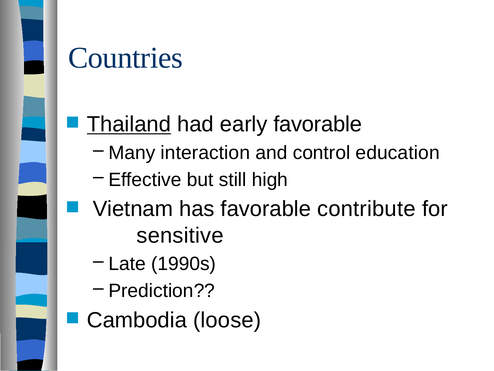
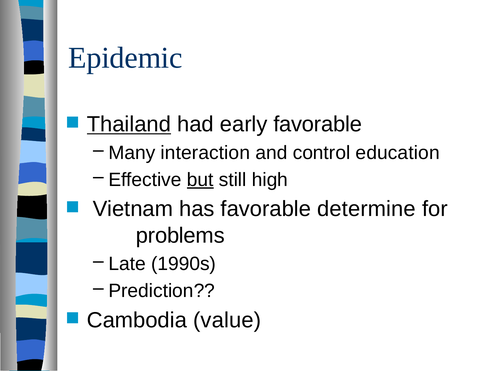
Countries: Countries -> Epidemic
but underline: none -> present
contribute: contribute -> determine
sensitive: sensitive -> problems
loose: loose -> value
